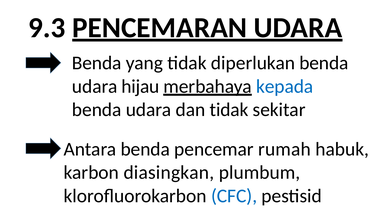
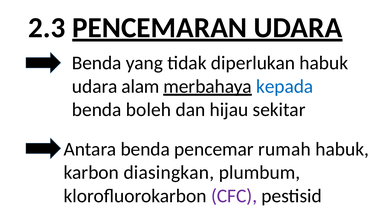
9.3: 9.3 -> 2.3
diperlukan benda: benda -> habuk
hijau: hijau -> alam
udara at (149, 110): udara -> boleh
dan tidak: tidak -> hijau
CFC colour: blue -> purple
